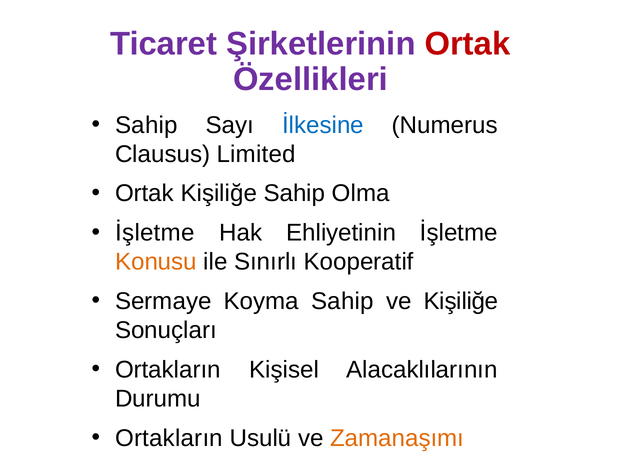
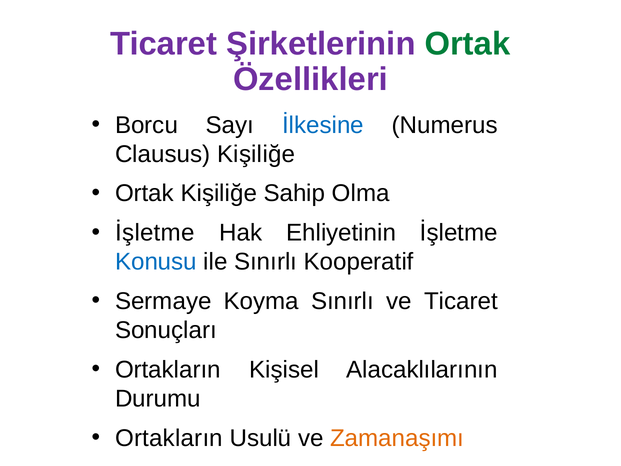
Ortak at (467, 44) colour: red -> green
Sahip at (146, 125): Sahip -> Borcu
Clausus Limited: Limited -> Kişiliğe
Konusu colour: orange -> blue
Koyma Sahip: Sahip -> Sınırlı
ve Kişiliğe: Kişiliğe -> Ticaret
